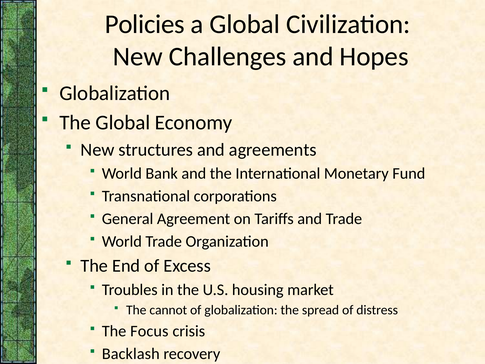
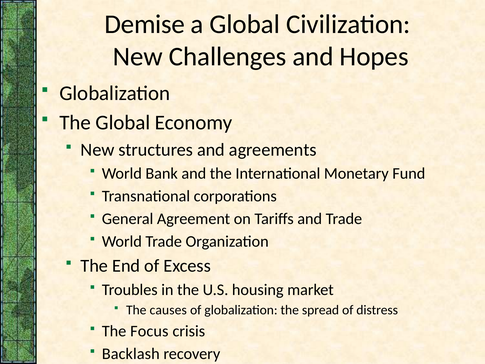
Policies: Policies -> Demise
cannot: cannot -> causes
